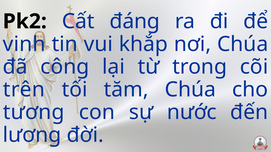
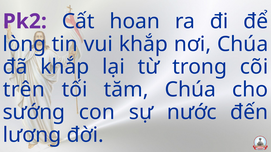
Pk2 colour: black -> purple
đáng: đáng -> hoan
vịnh: vịnh -> lòng
đã công: công -> khắp
tương: tương -> sướng
